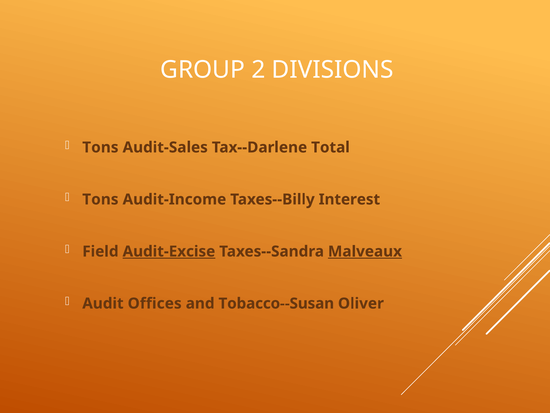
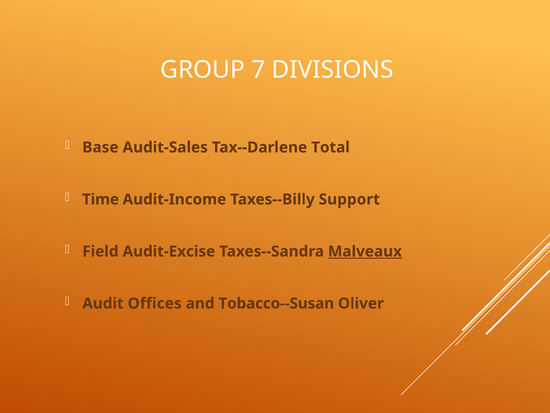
2: 2 -> 7
Tons at (100, 147): Tons -> Base
Tons at (100, 199): Tons -> Time
Interest: Interest -> Support
Audit-Excise underline: present -> none
